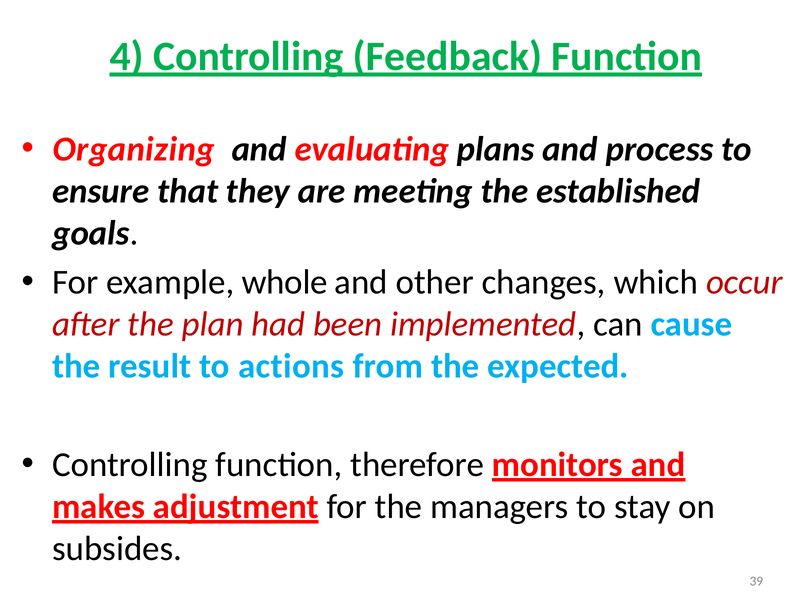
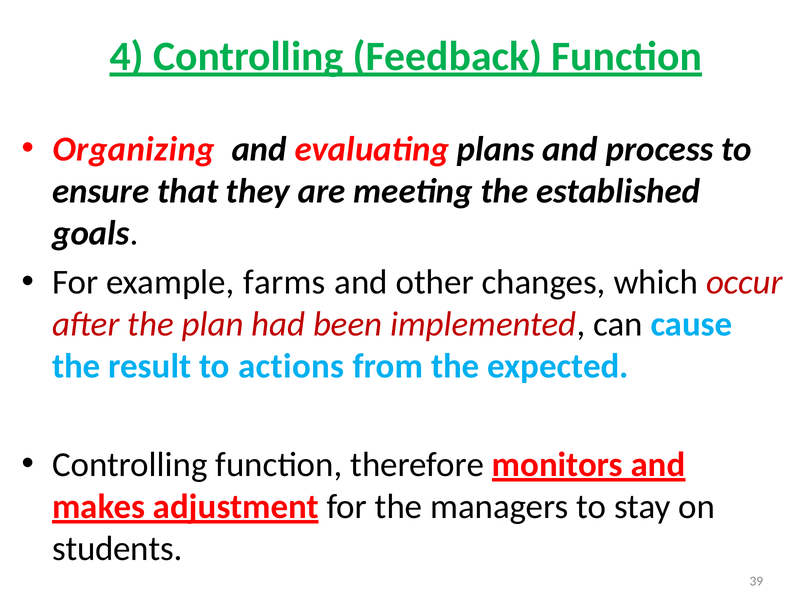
whole: whole -> farms
subsides: subsides -> students
